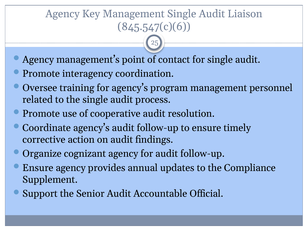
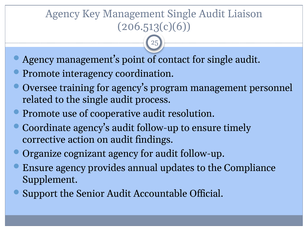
845.547(c)(6: 845.547(c)(6 -> 206.513(c)(6
